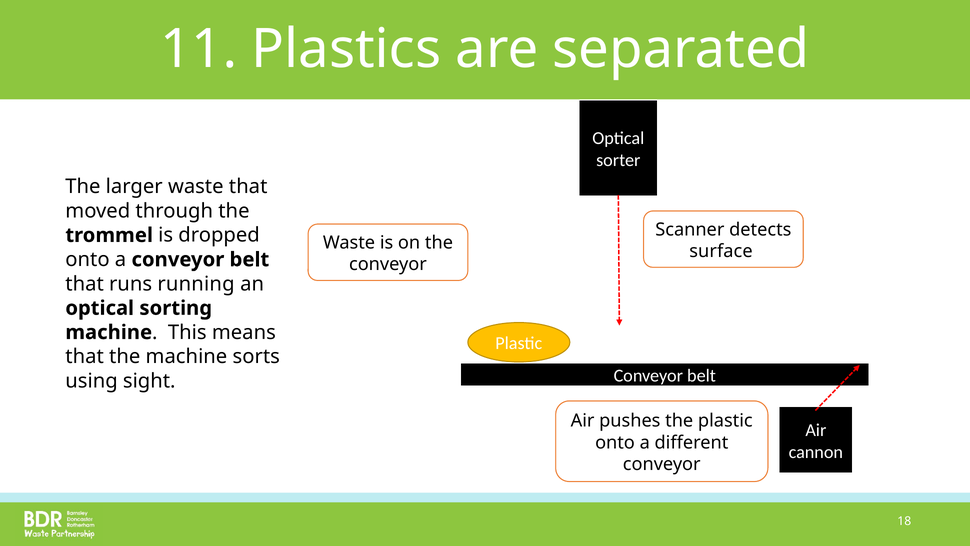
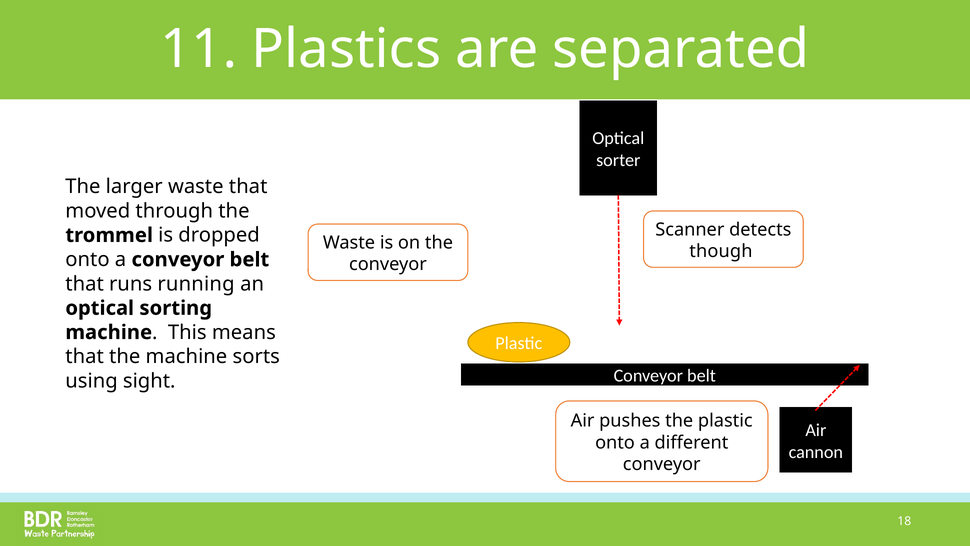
surface: surface -> though
